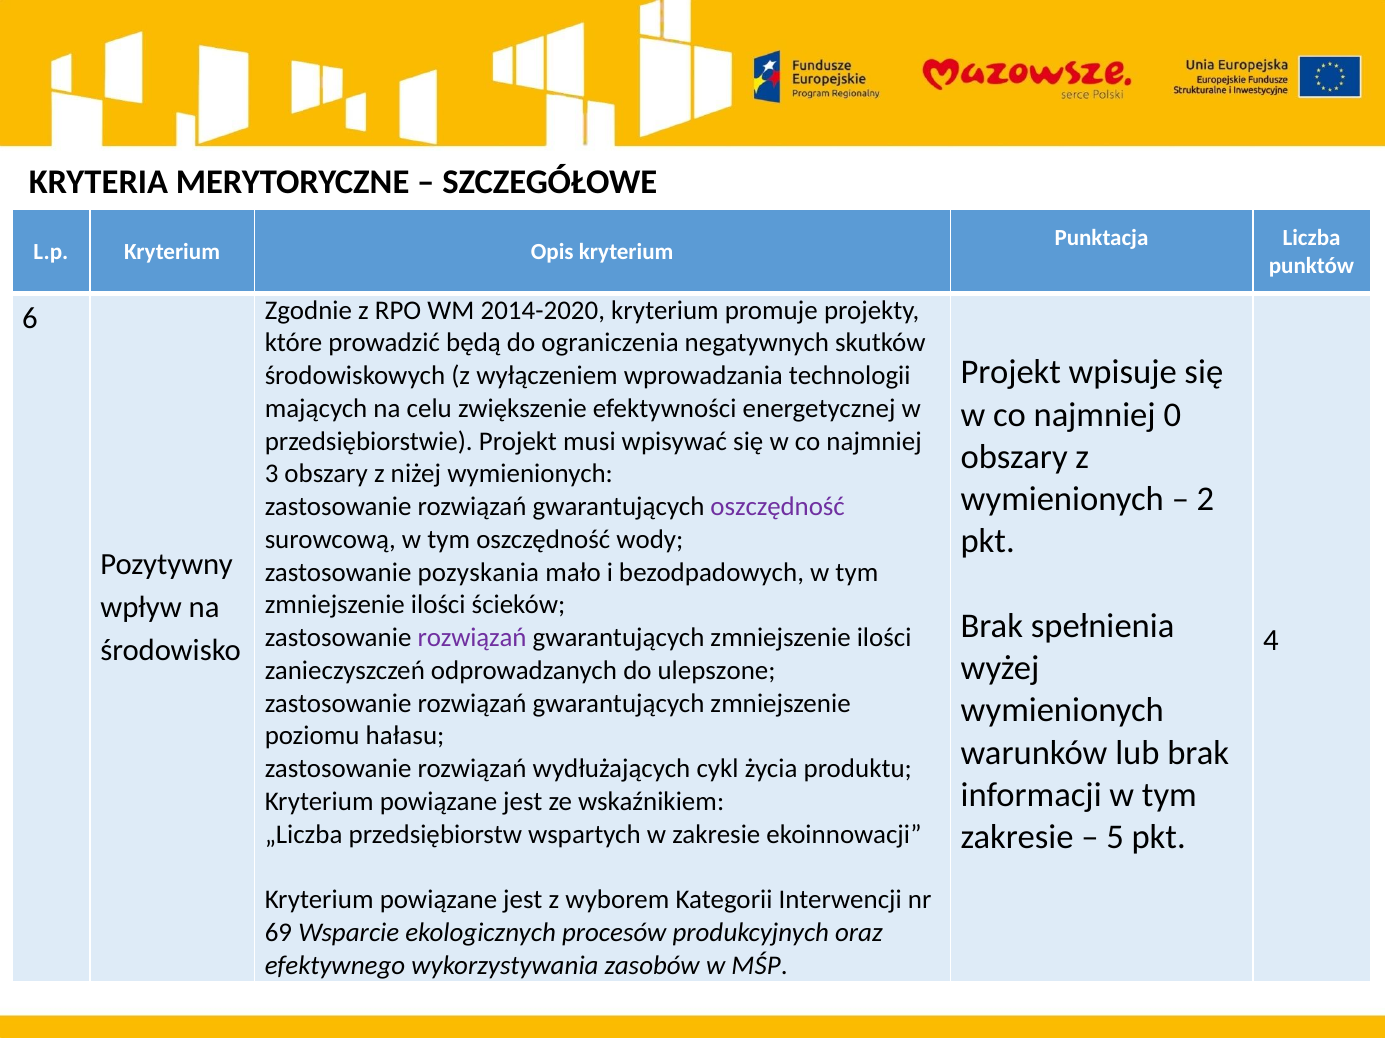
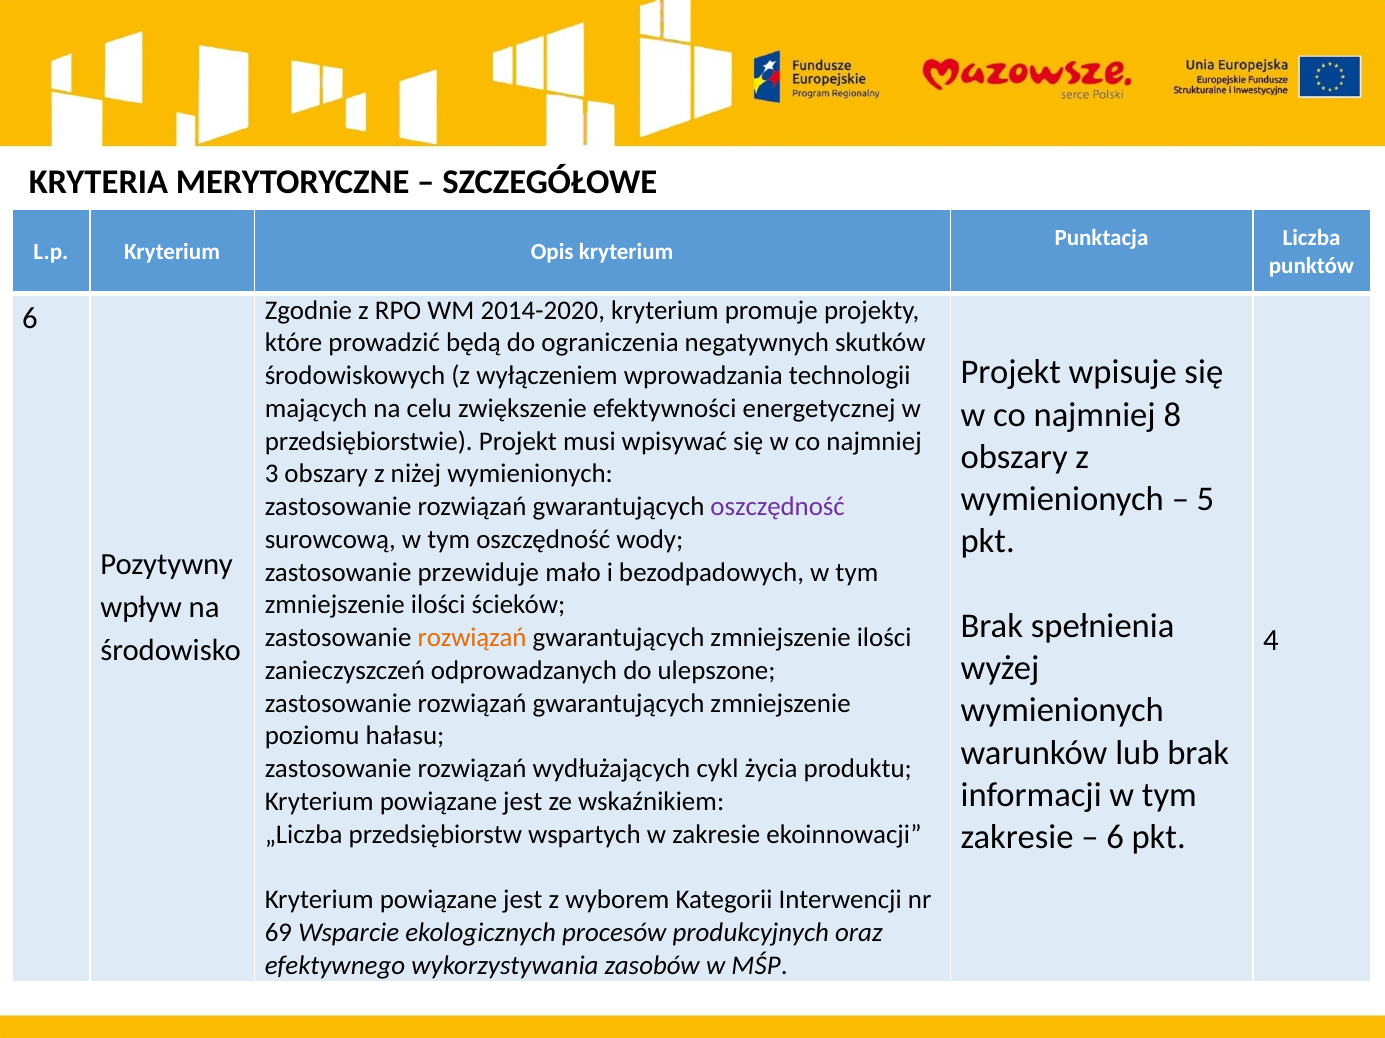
0: 0 -> 8
2: 2 -> 5
pozyskania: pozyskania -> przewiduje
rozwiązań at (472, 638) colour: purple -> orange
5 at (1115, 838): 5 -> 6
